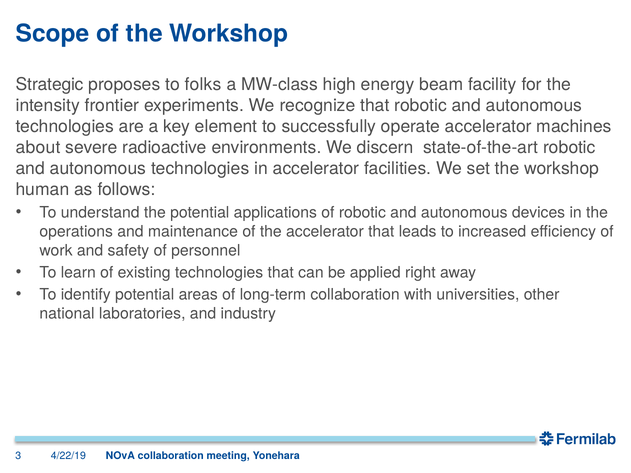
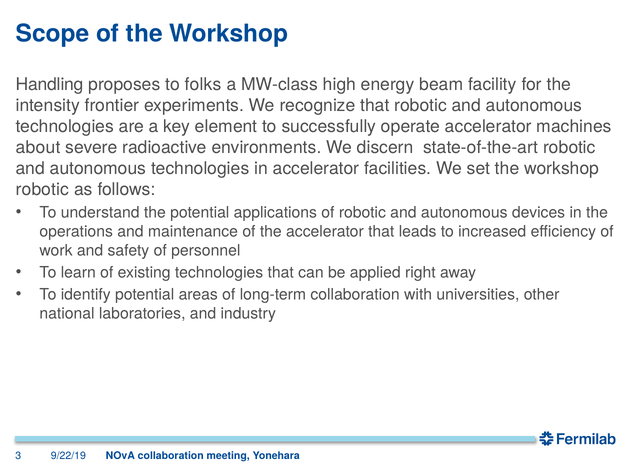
Strategic: Strategic -> Handling
human at (43, 190): human -> robotic
4/22/19: 4/22/19 -> 9/22/19
